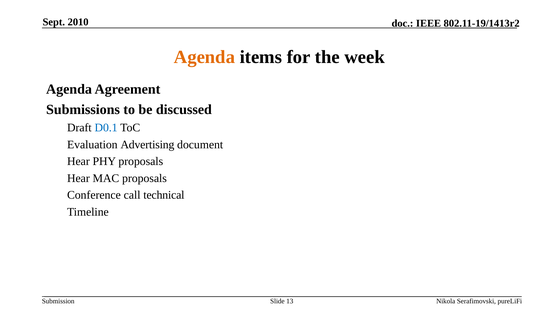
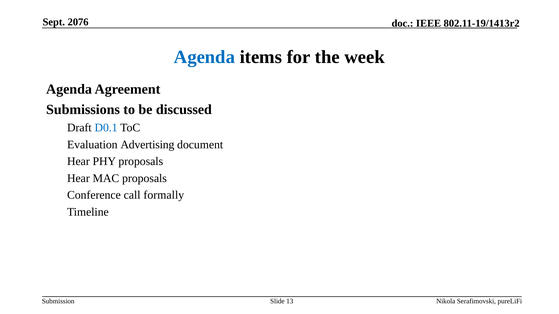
2010: 2010 -> 2076
Agenda at (204, 57) colour: orange -> blue
technical: technical -> formally
